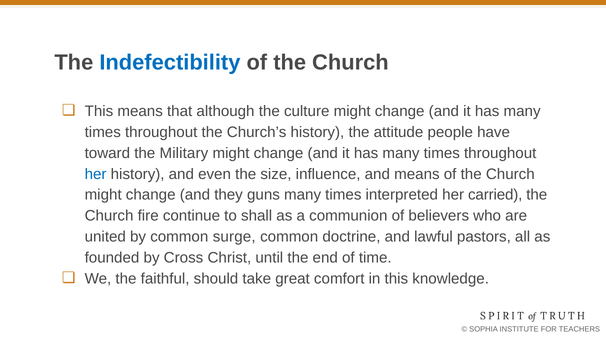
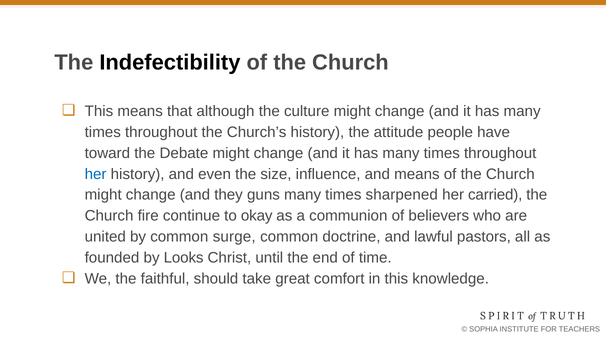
Indefectibility colour: blue -> black
Military: Military -> Debate
interpreted: interpreted -> sharpened
shall: shall -> okay
Cross: Cross -> Looks
